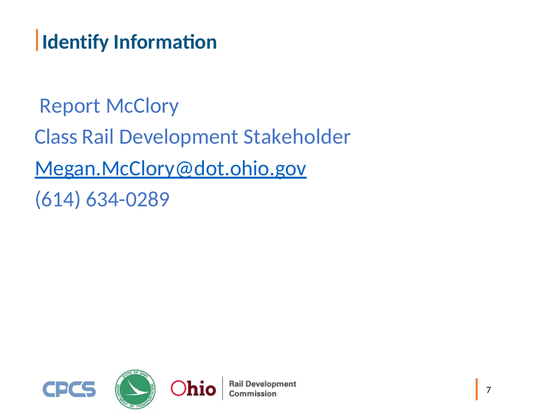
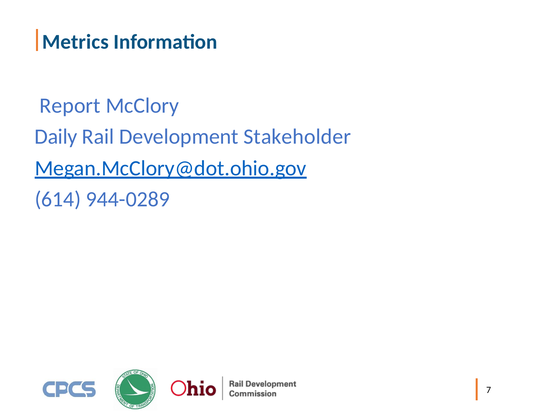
Identify: Identify -> Metrics
Class: Class -> Daily
634-0289: 634-0289 -> 944-0289
